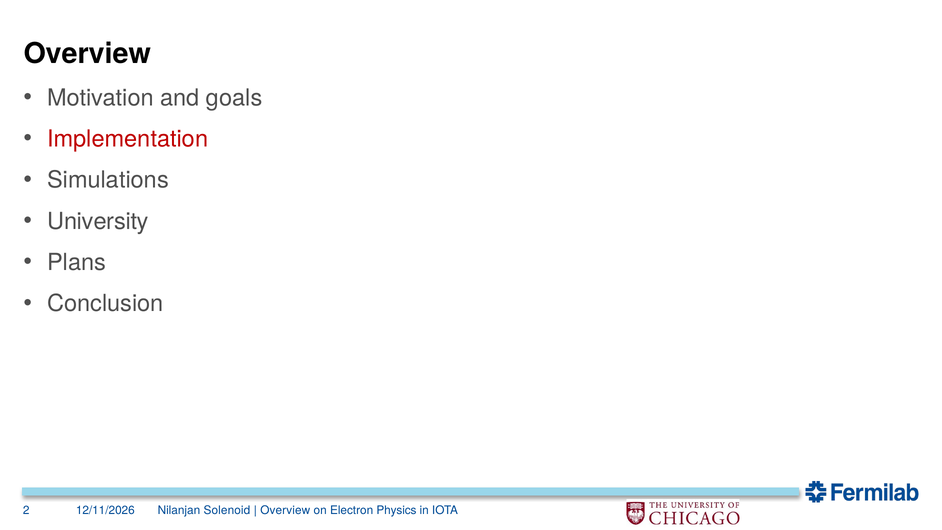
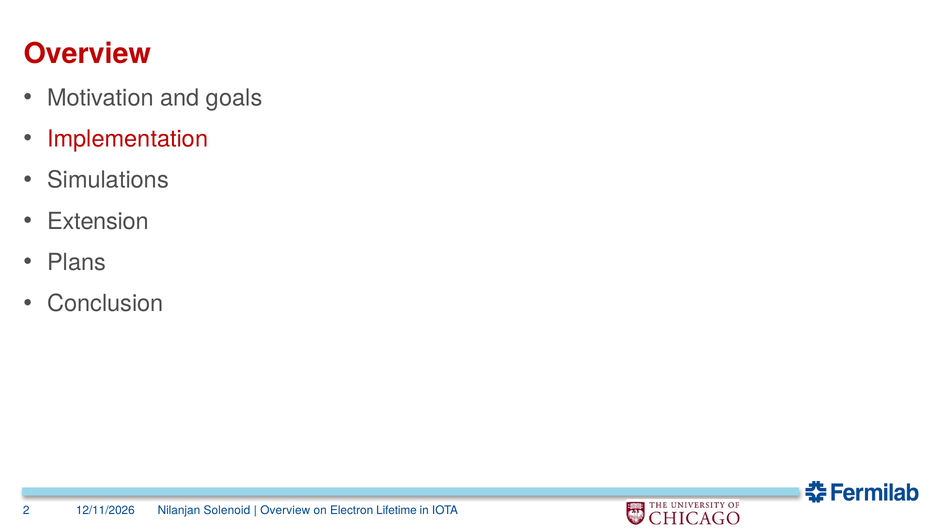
Overview at (87, 54) colour: black -> red
University: University -> Extension
Physics: Physics -> Lifetime
